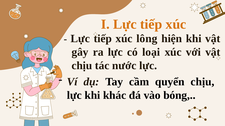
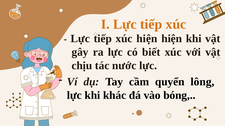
xúc lông: lông -> hiện
loại: loại -> biết
quyển chịu: chịu -> lông
